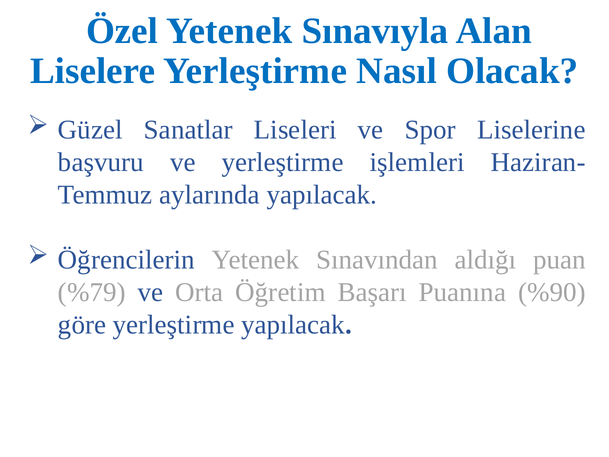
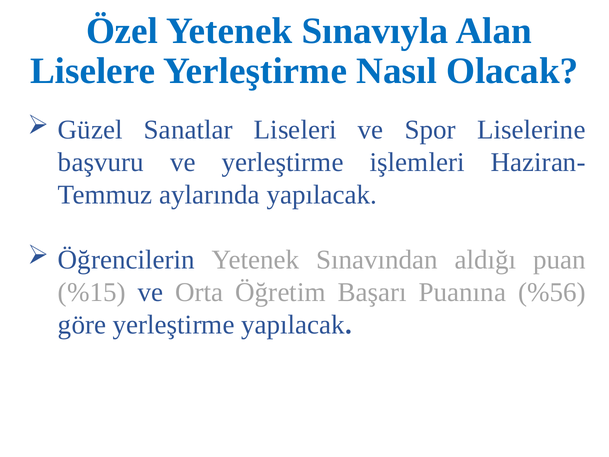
%79: %79 -> %15
%90: %90 -> %56
